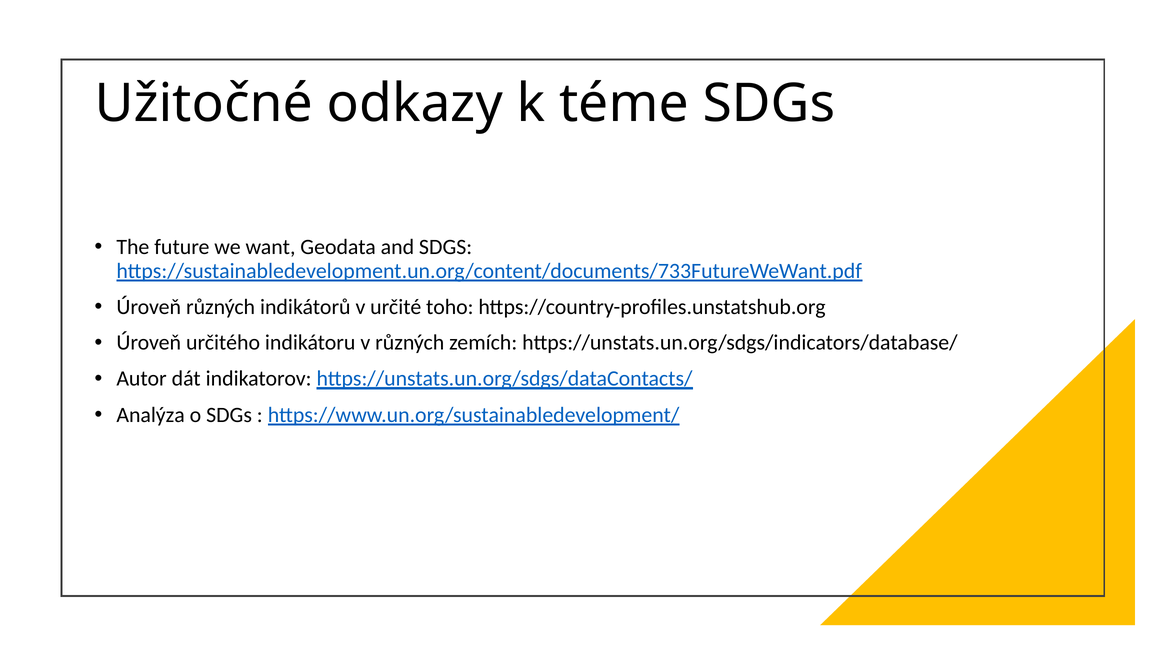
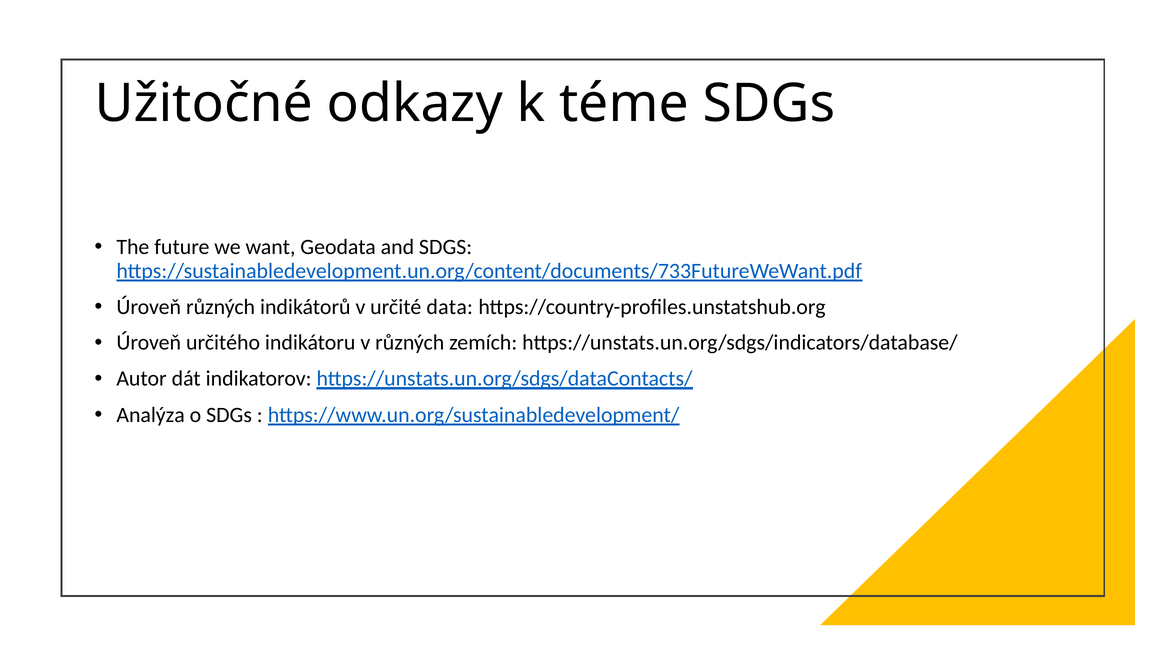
toho: toho -> data
